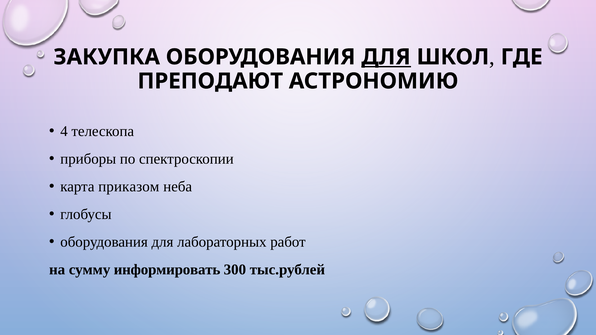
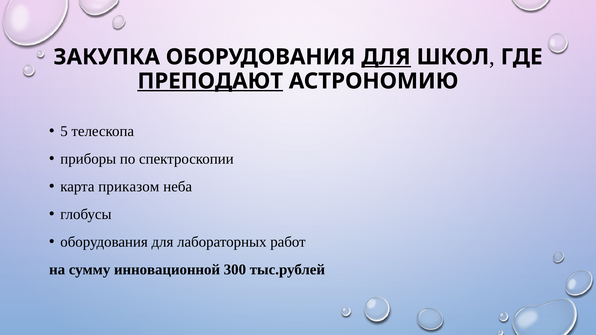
ПРЕПОДАЮТ underline: none -> present
4: 4 -> 5
информировать: информировать -> инновационной
